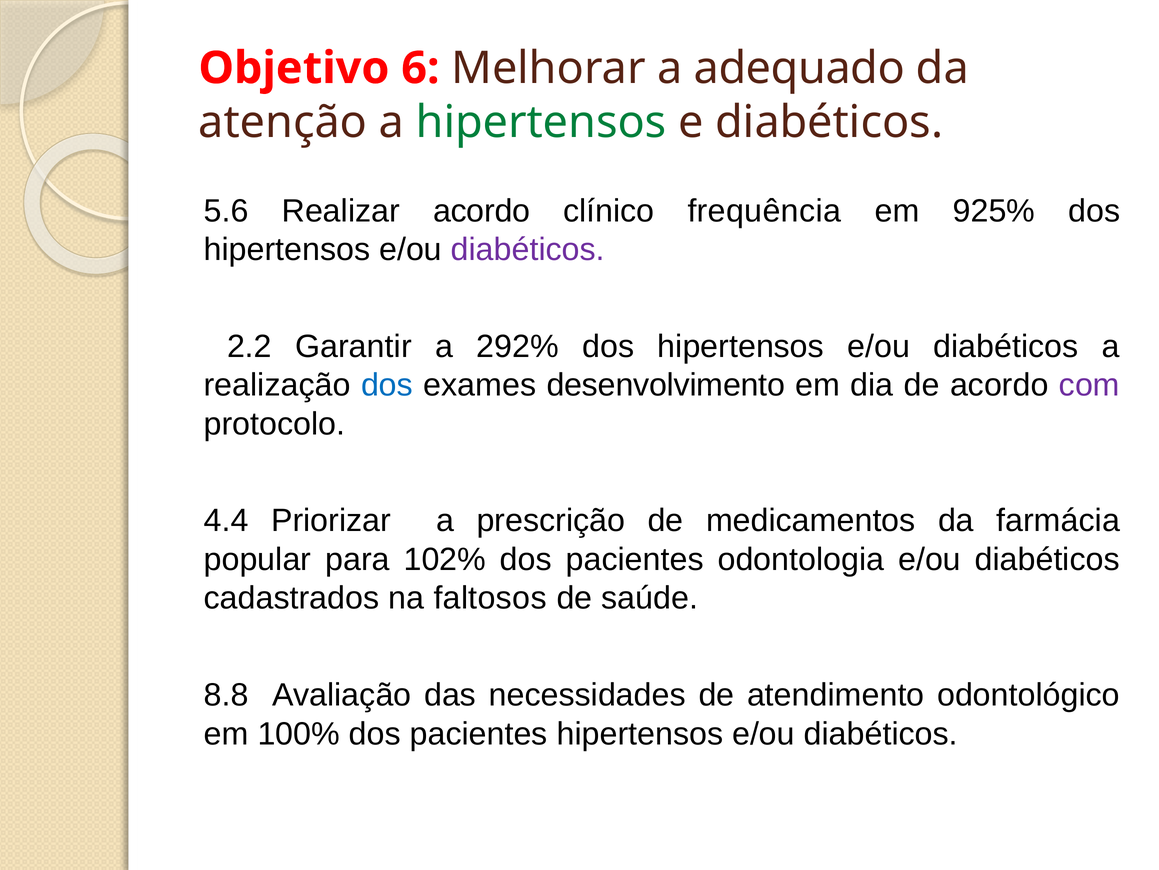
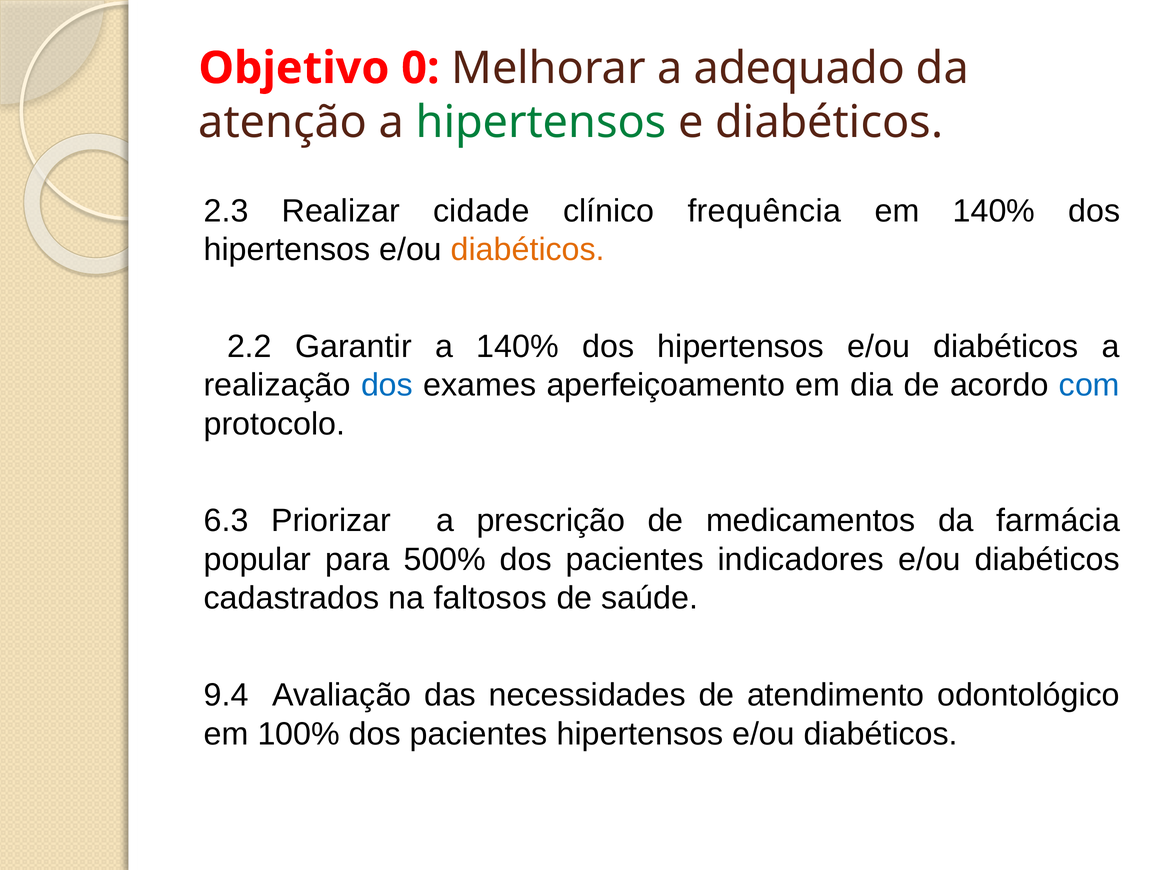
6: 6 -> 0
5.6: 5.6 -> 2.3
Realizar acordo: acordo -> cidade
em 925%: 925% -> 140%
diabéticos at (528, 250) colour: purple -> orange
a 292%: 292% -> 140%
desenvolvimento: desenvolvimento -> aperfeiçoamento
com colour: purple -> blue
4.4: 4.4 -> 6.3
102%: 102% -> 500%
odontologia: odontologia -> indicadores
8.8: 8.8 -> 9.4
